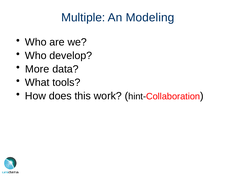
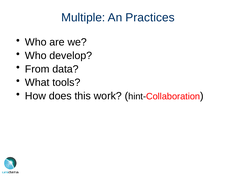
Modeling: Modeling -> Practices
More: More -> From
